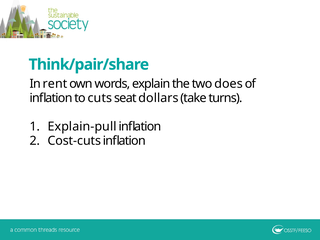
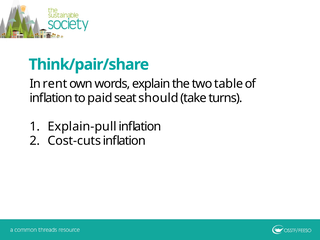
does: does -> table
cuts: cuts -> paid
dollars: dollars -> should
